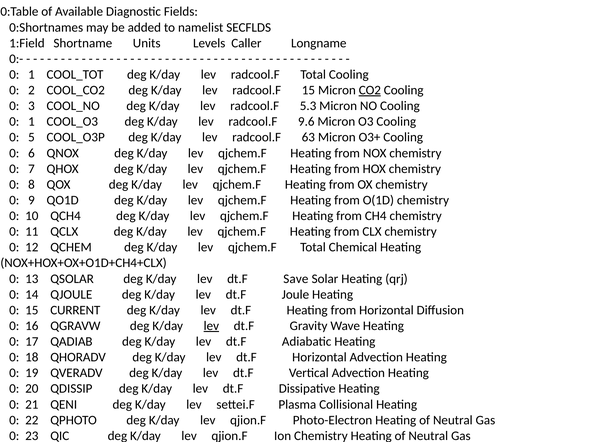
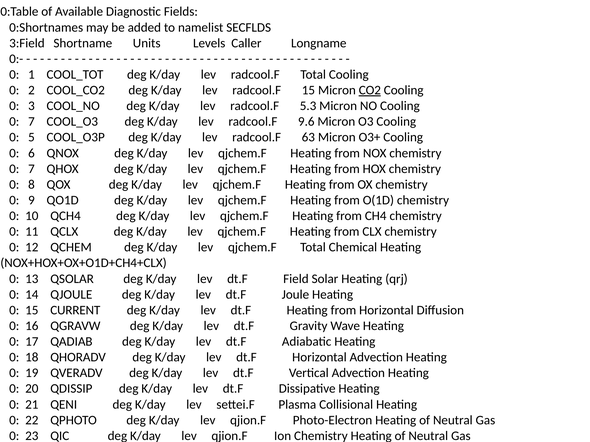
1:Field: 1:Field -> 3:Field
1 at (31, 122): 1 -> 7
Save: Save -> Field
lev at (211, 326) underline: present -> none
